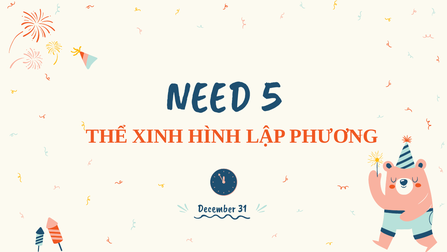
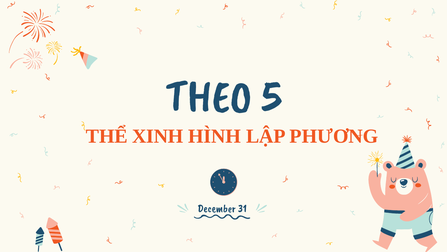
NEED: NEED -> THEO
